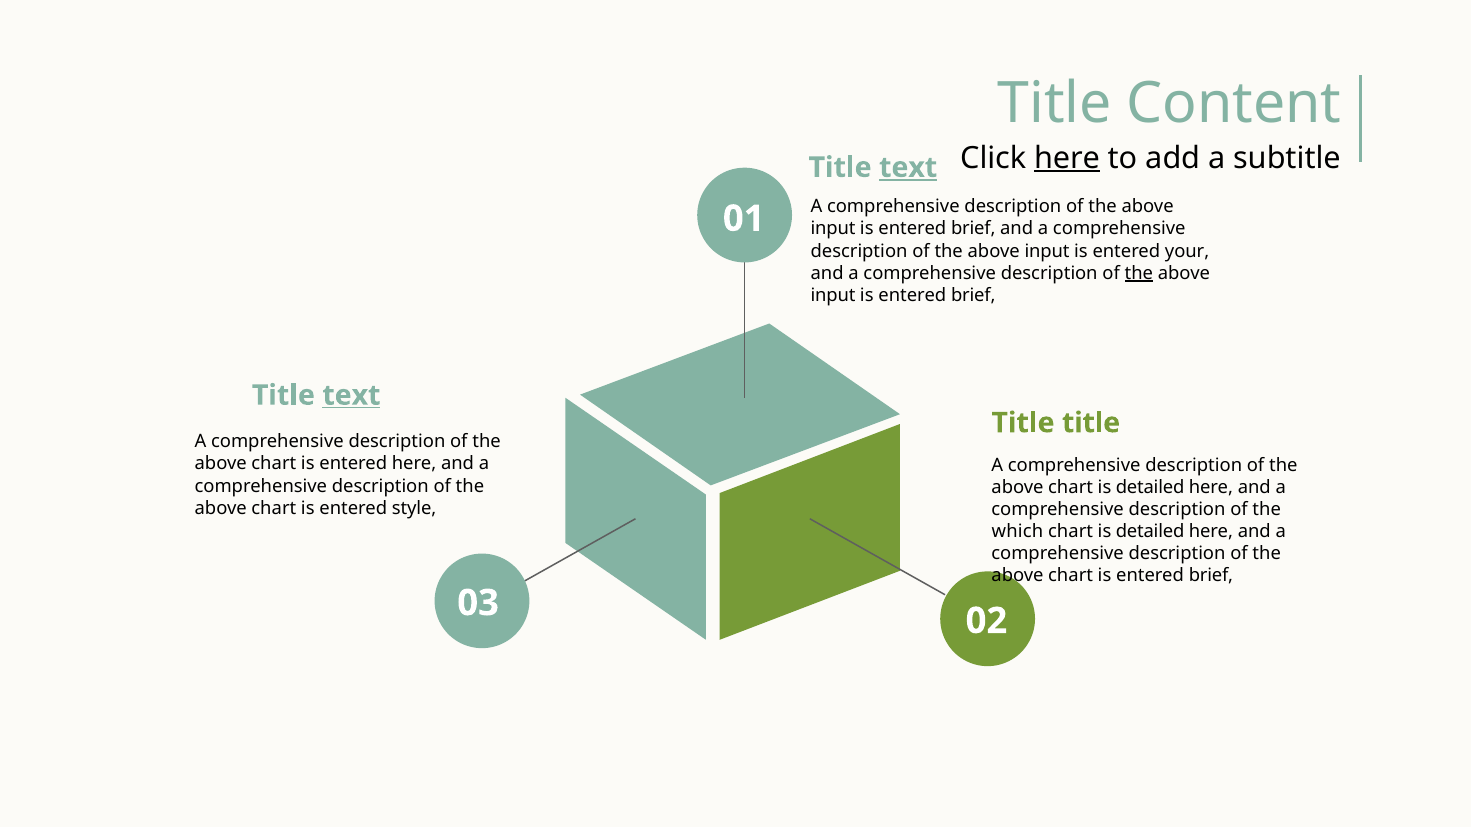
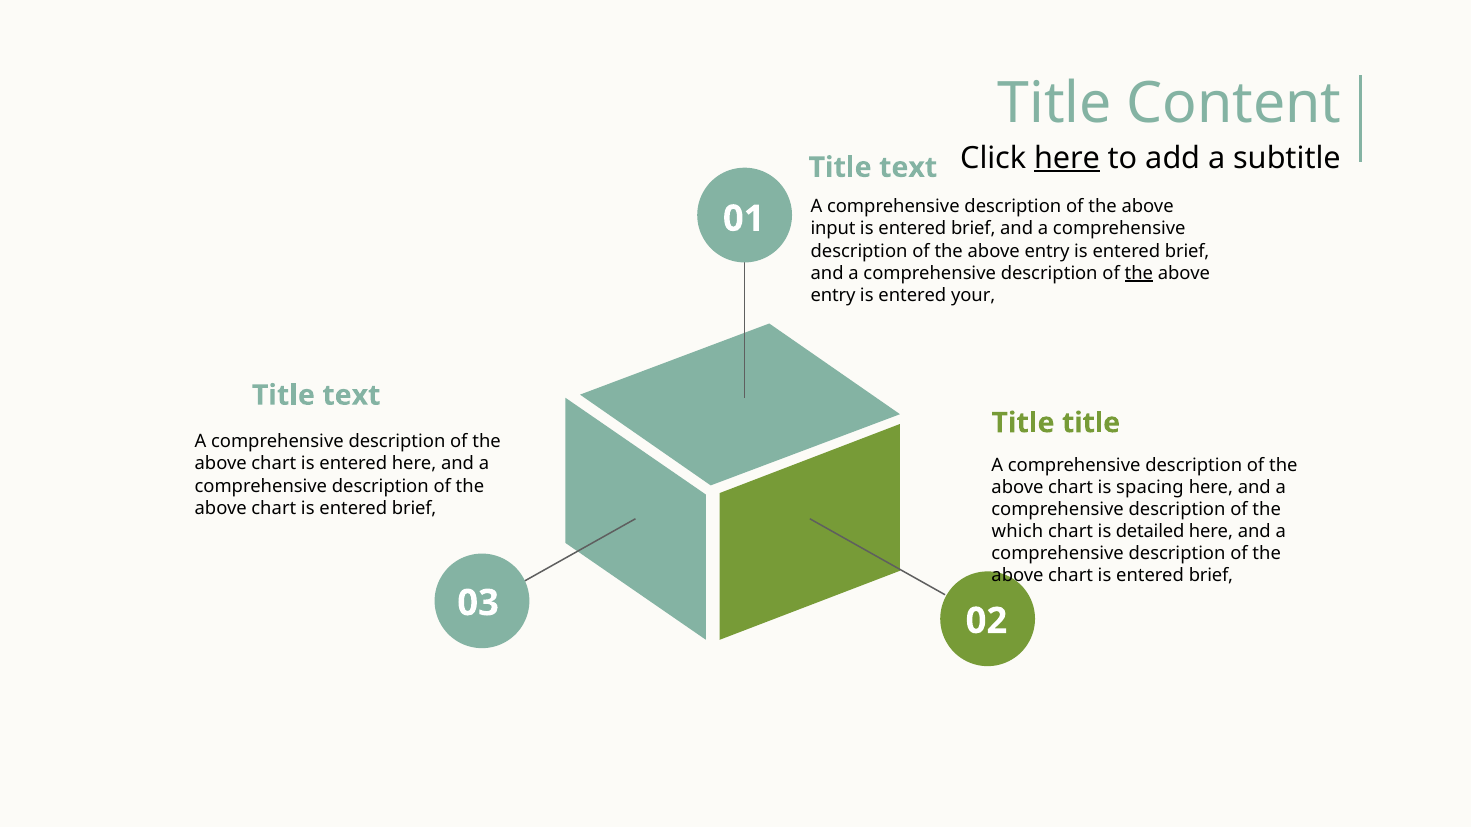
text at (908, 168) underline: present -> none
input at (1047, 251): input -> entry
your at (1187, 251): your -> brief
input at (833, 295): input -> entry
brief at (973, 295): brief -> your
text at (351, 395) underline: present -> none
above chart is detailed: detailed -> spacing
style at (414, 508): style -> brief
